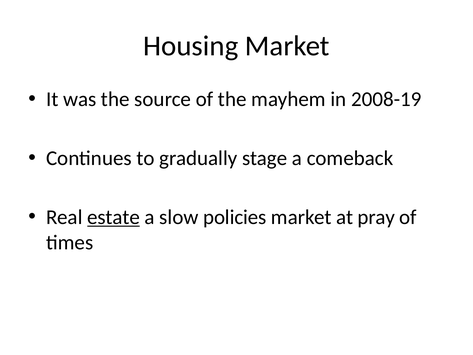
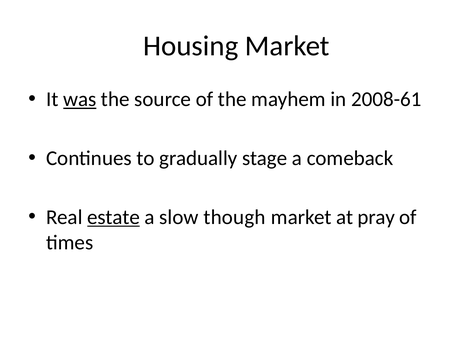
was underline: none -> present
2008-19: 2008-19 -> 2008-61
policies: policies -> though
